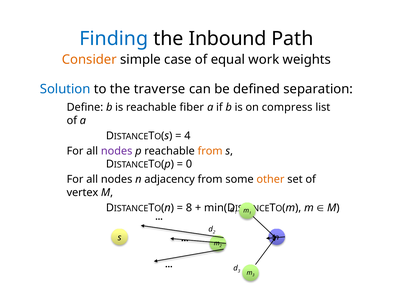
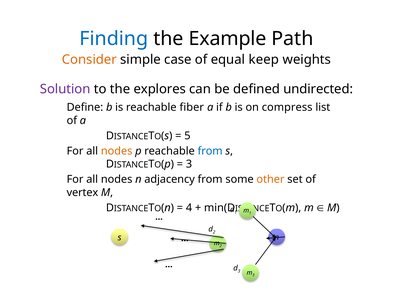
Inbound: Inbound -> Example
work: work -> keep
Solution colour: blue -> purple
traverse: traverse -> explores
separation: separation -> undirected
4: 4 -> 5
nodes at (117, 151) colour: purple -> orange
from at (210, 151) colour: orange -> blue
0 at (189, 164): 0 -> 3
8: 8 -> 4
